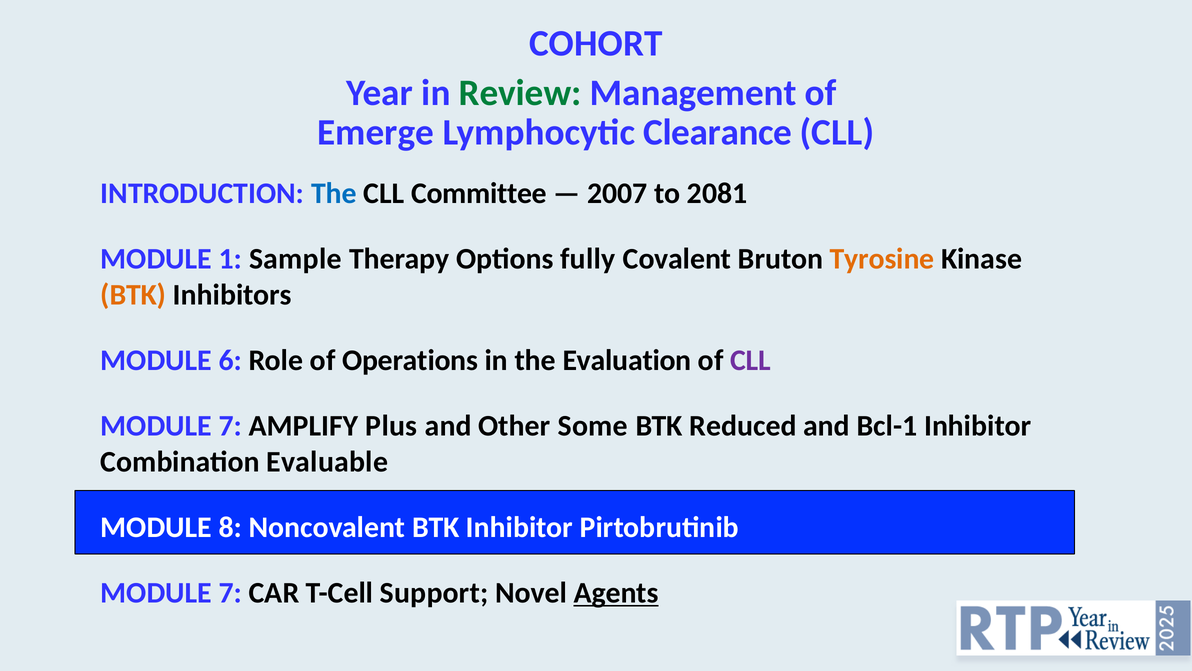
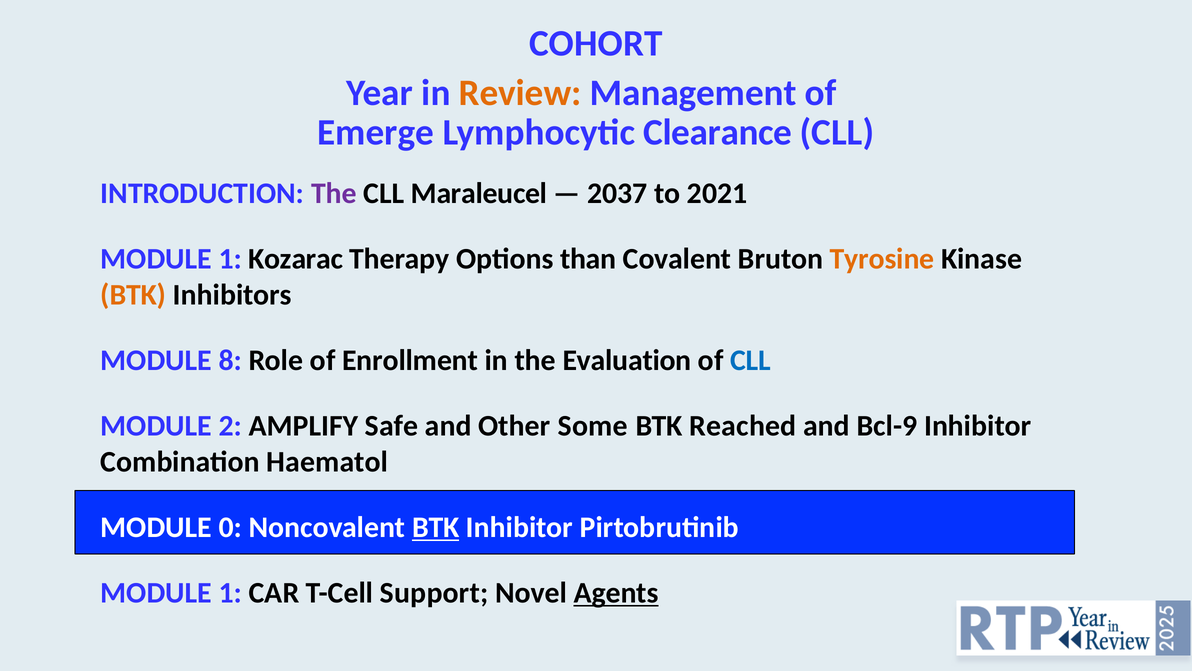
Review colour: green -> orange
The at (334, 193) colour: blue -> purple
Committee: Committee -> Maraleucel
2007: 2007 -> 2037
2081: 2081 -> 2021
Sample: Sample -> Kozarac
fully: fully -> than
6: 6 -> 8
Operations: Operations -> Enrollment
CLL at (751, 360) colour: purple -> blue
7 at (230, 426): 7 -> 2
Plus: Plus -> Safe
Reduced: Reduced -> Reached
Bcl-1: Bcl-1 -> Bcl-9
Evaluable: Evaluable -> Haematol
8: 8 -> 0
BTK at (436, 527) underline: none -> present
7 at (230, 592): 7 -> 1
